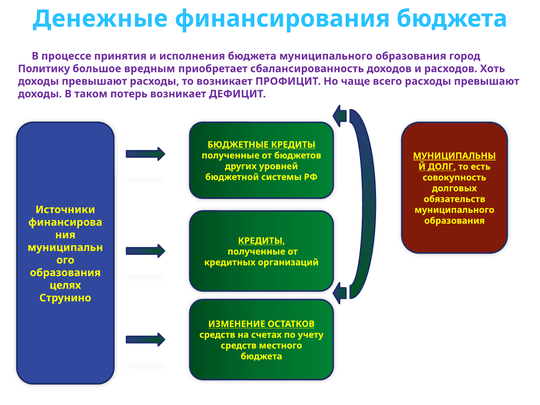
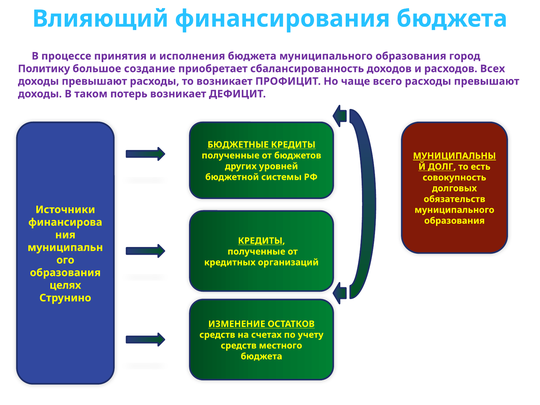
Денежные: Денежные -> Влияющий
вредным: вредным -> создание
Хоть: Хоть -> Всех
